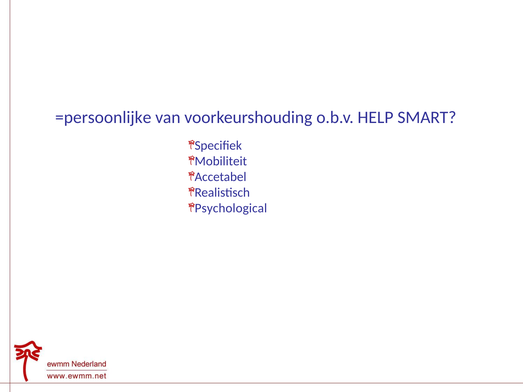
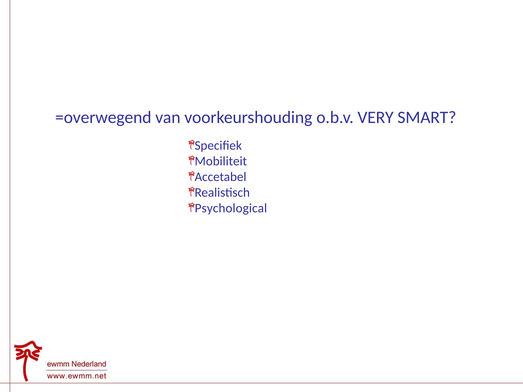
=persoonlijke: =persoonlijke -> =overwegend
HELP: HELP -> VERY
